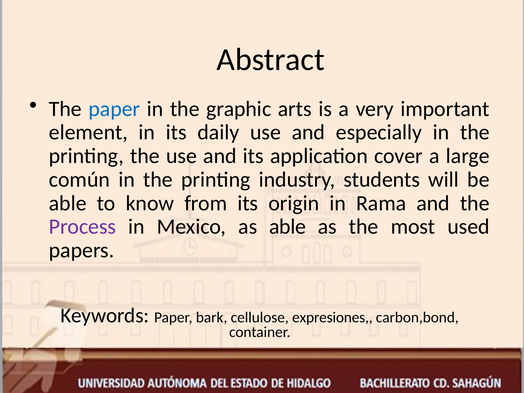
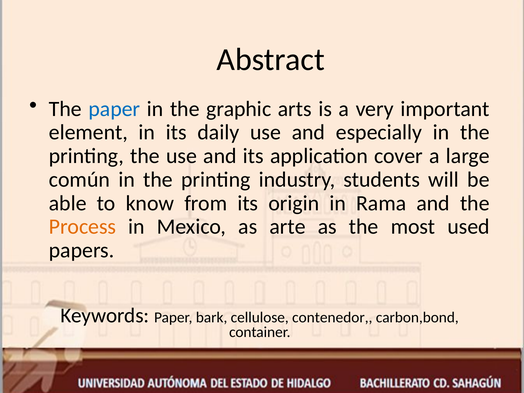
Process colour: purple -> orange
as able: able -> arte
expresiones: expresiones -> contenedor
